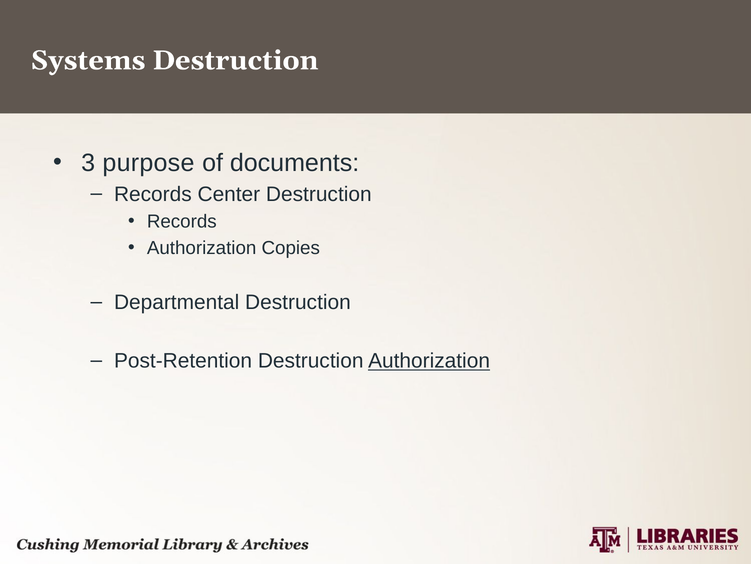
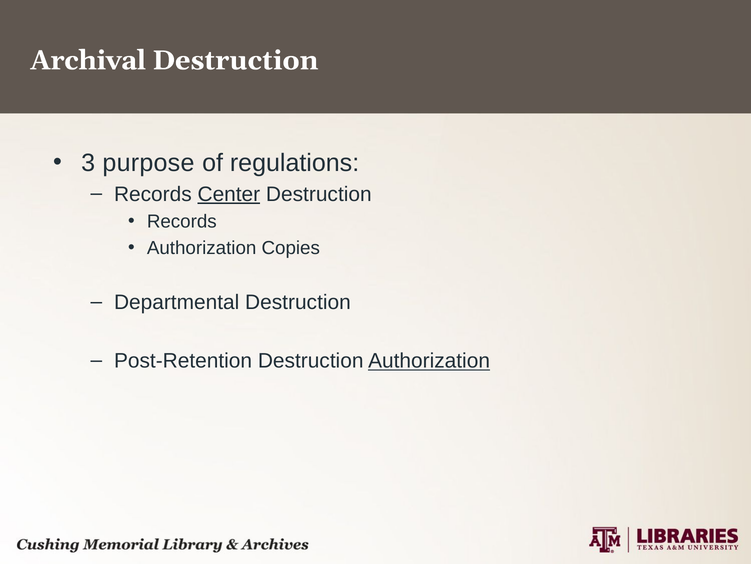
Systems: Systems -> Archival
documents: documents -> regulations
Center underline: none -> present
